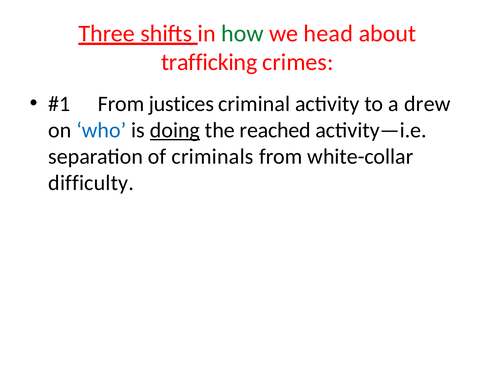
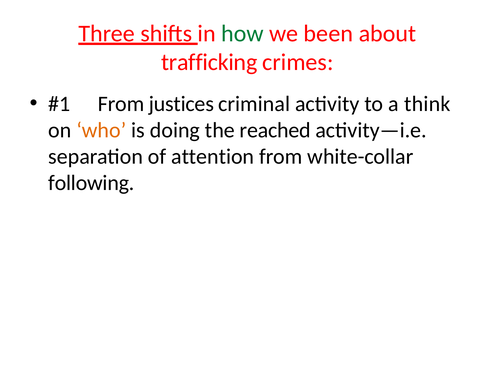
head: head -> been
drew: drew -> think
who colour: blue -> orange
doing underline: present -> none
criminals: criminals -> attention
difficulty: difficulty -> following
